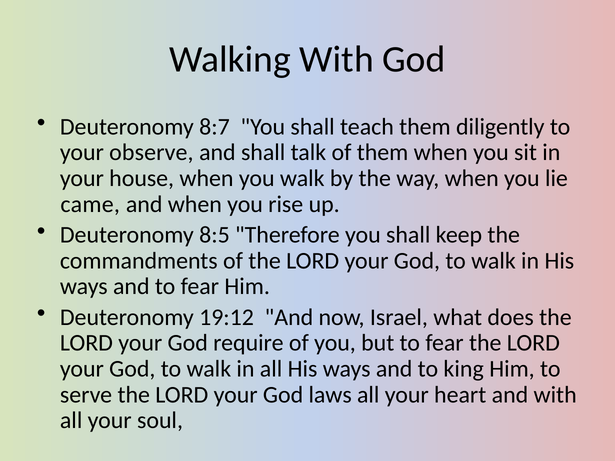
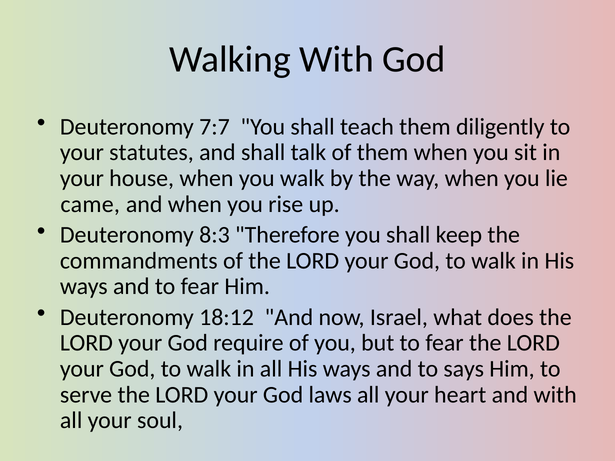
8:7: 8:7 -> 7:7
observe: observe -> statutes
8:5: 8:5 -> 8:3
19:12: 19:12 -> 18:12
king: king -> says
